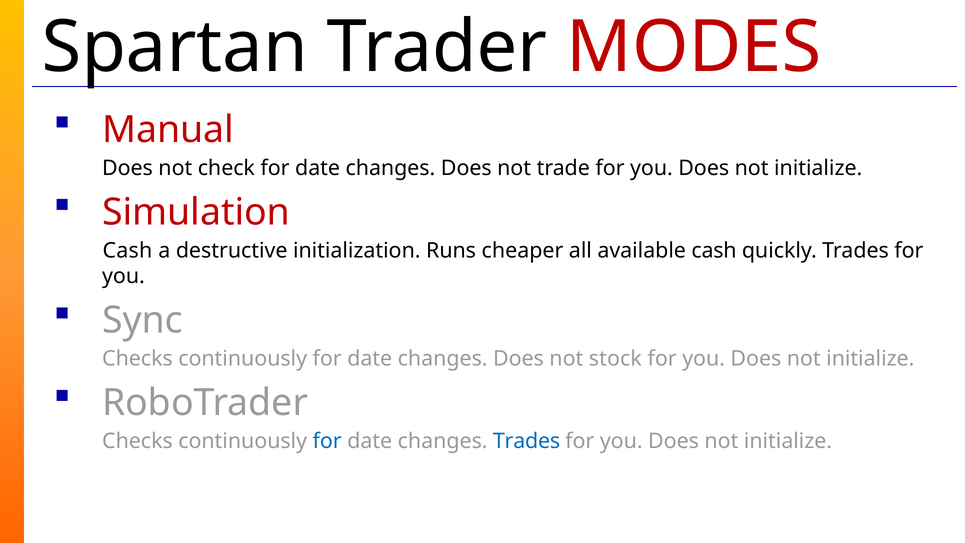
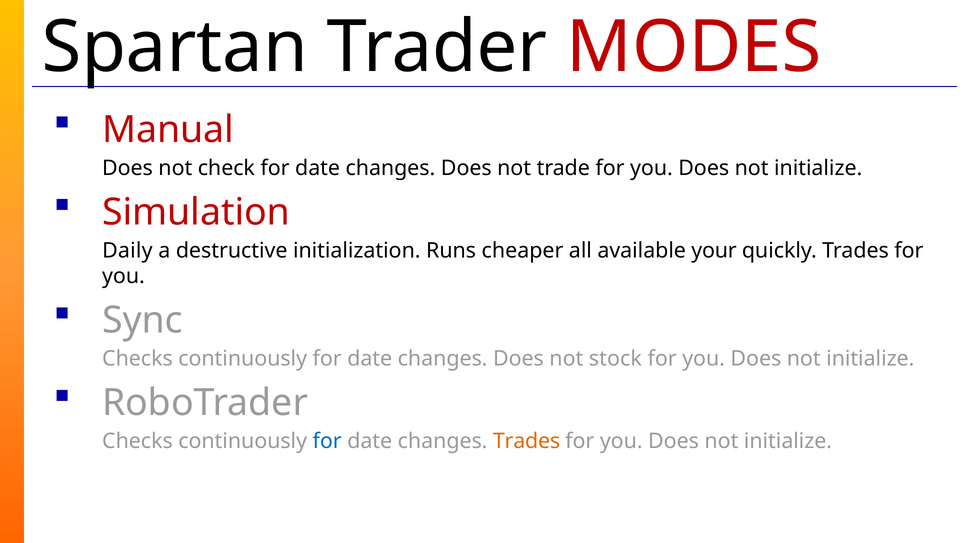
Cash at (127, 251): Cash -> Daily
available cash: cash -> your
Trades at (527, 441) colour: blue -> orange
